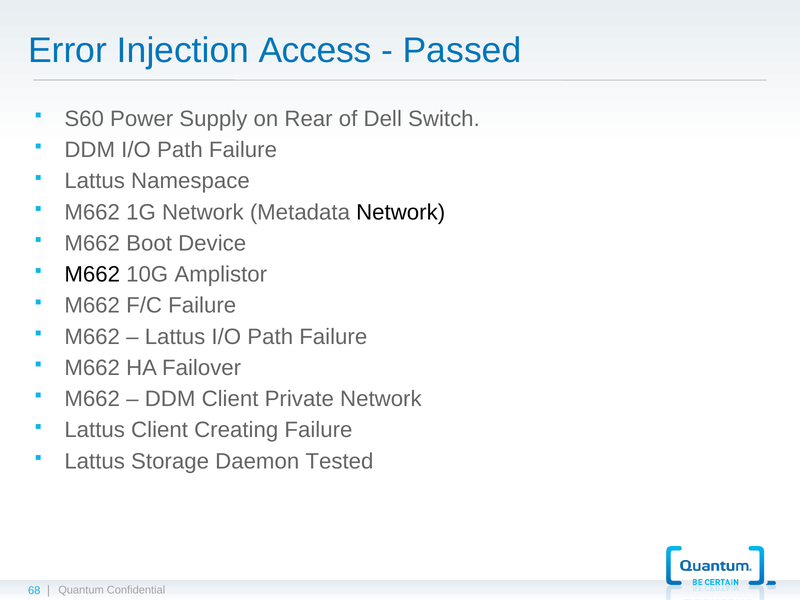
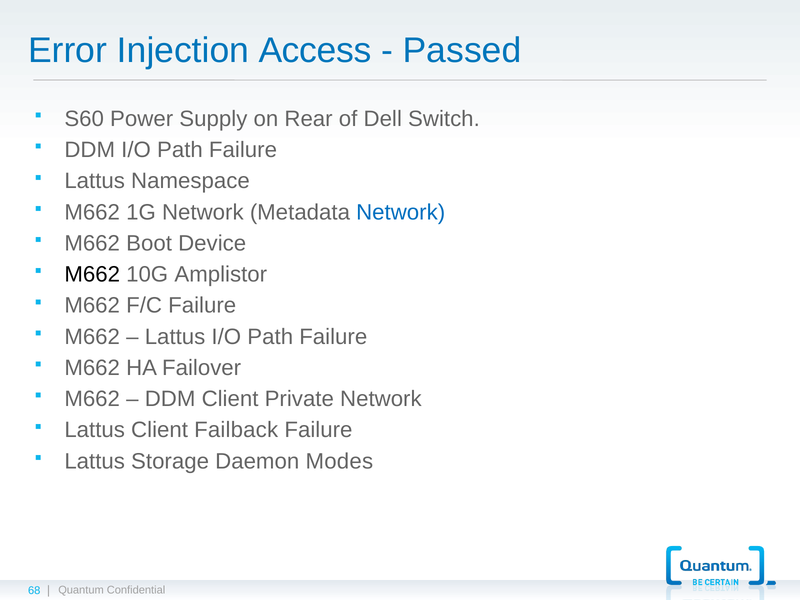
Network at (401, 212) colour: black -> blue
Creating: Creating -> Failback
Tested: Tested -> Modes
